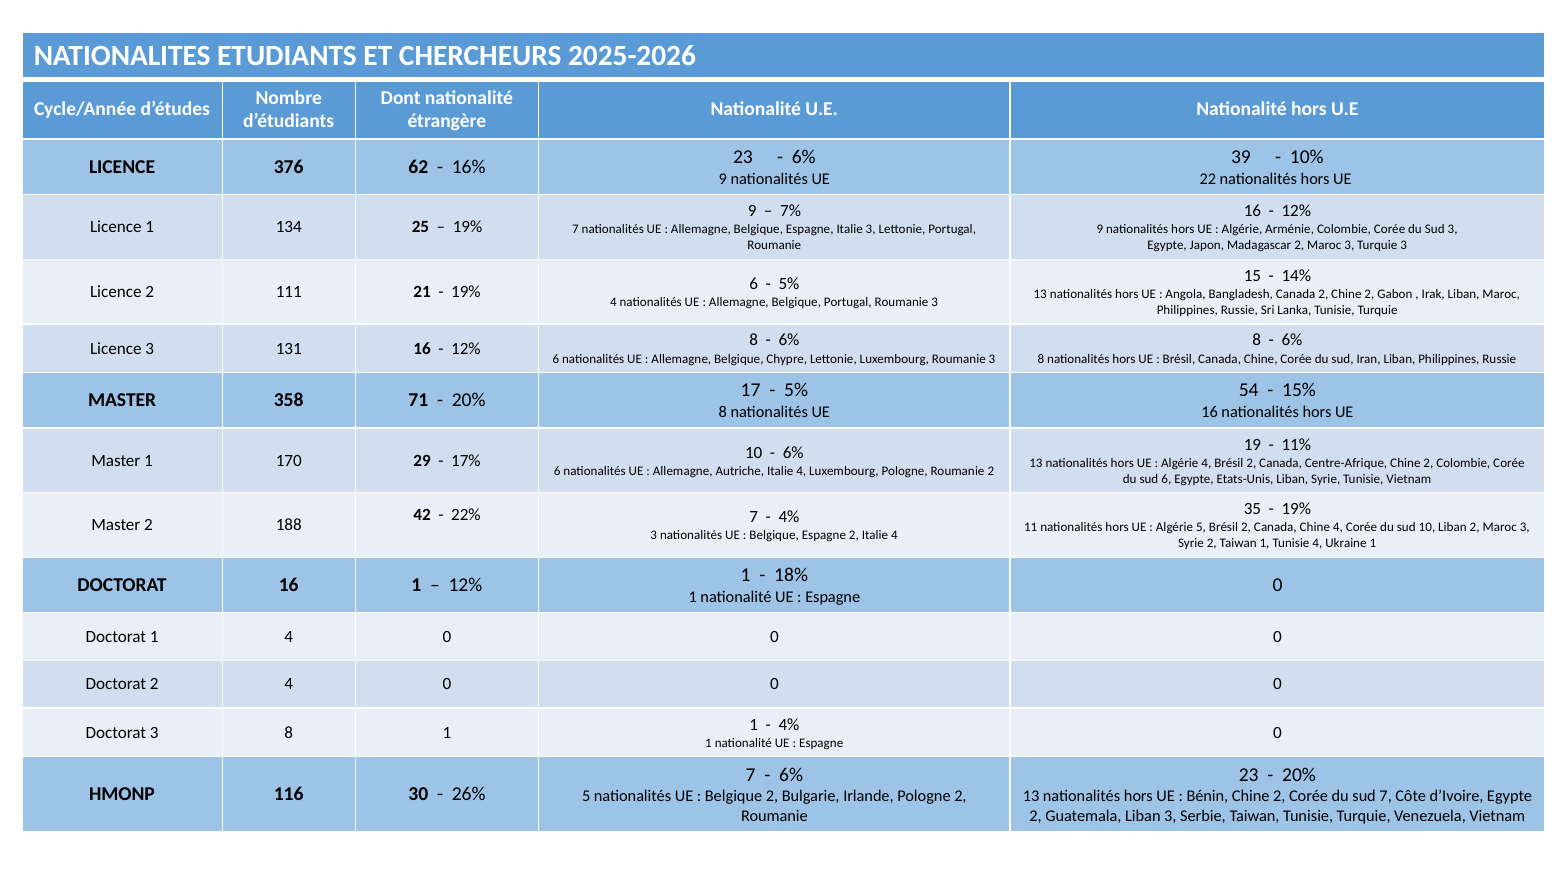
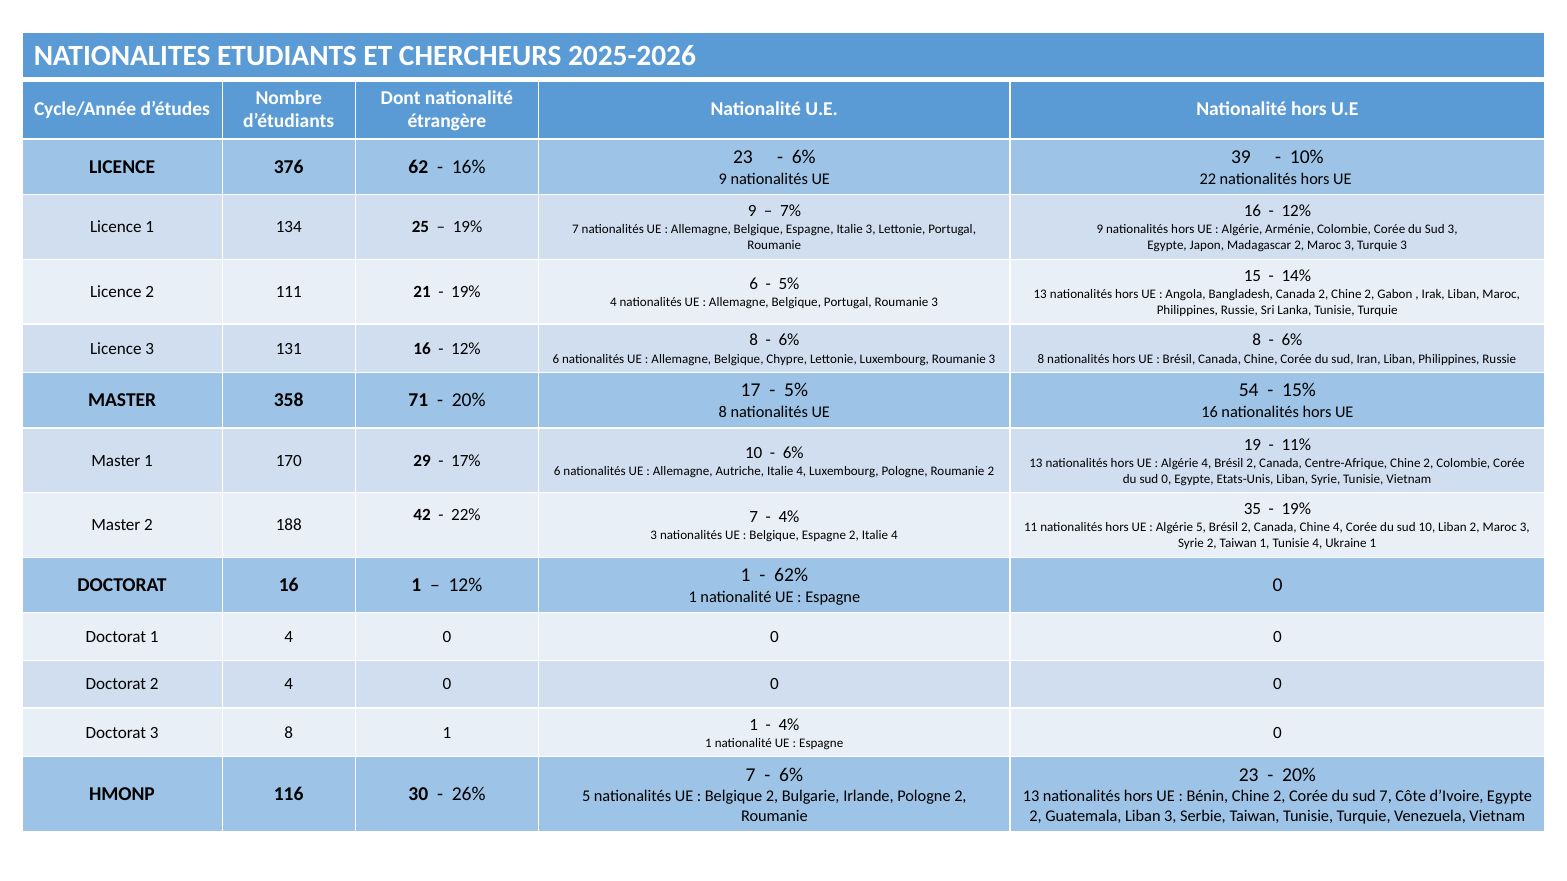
sud 6: 6 -> 0
18%: 18% -> 62%
